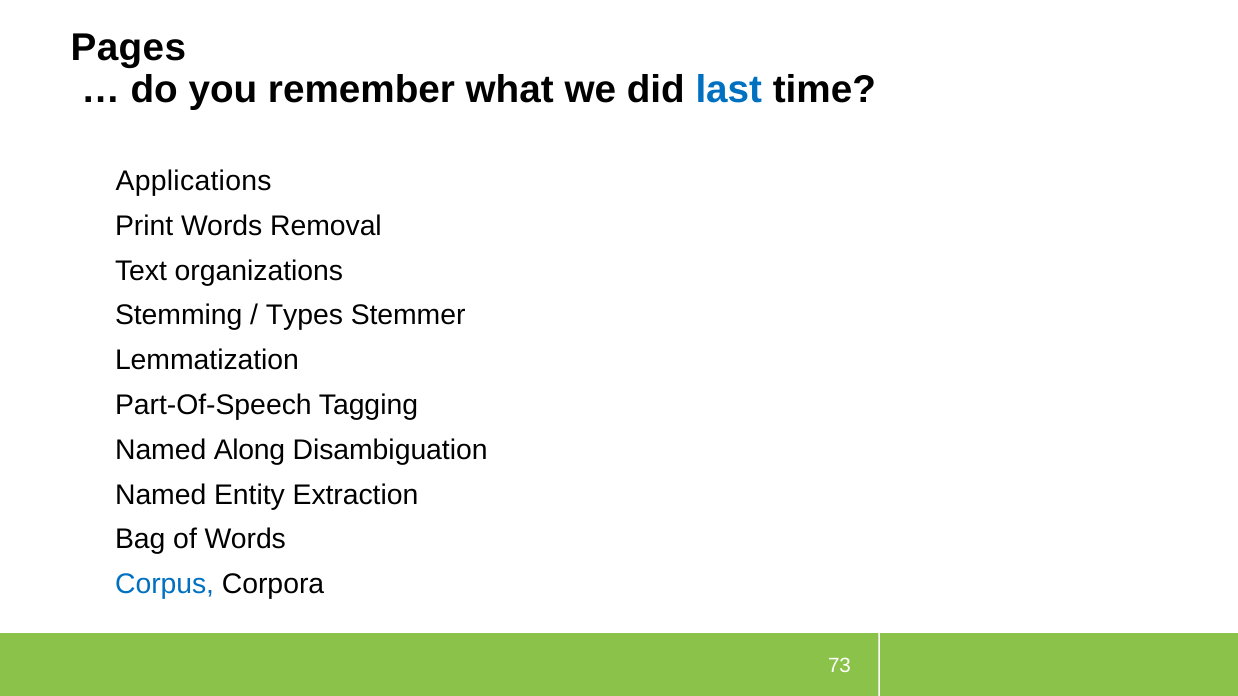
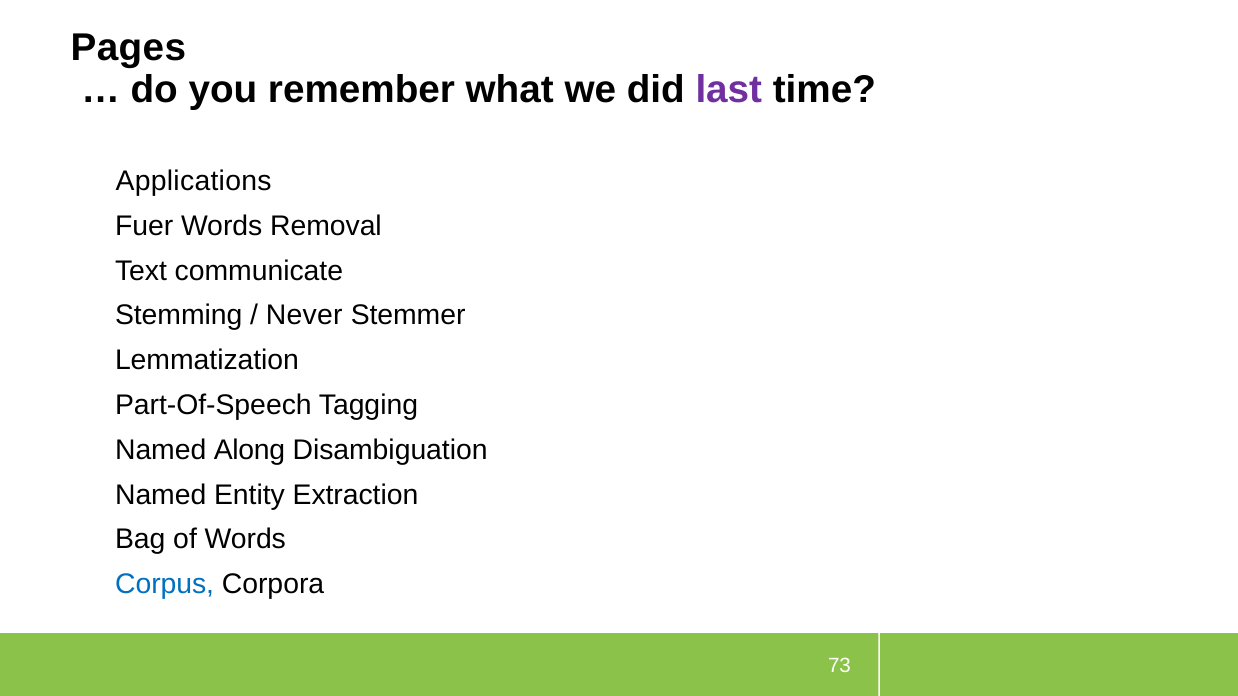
last colour: blue -> purple
Print: Print -> Fuer
organizations: organizations -> communicate
Types: Types -> Never
